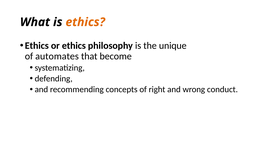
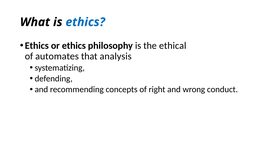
ethics at (85, 22) colour: orange -> blue
unique: unique -> ethical
become: become -> analysis
